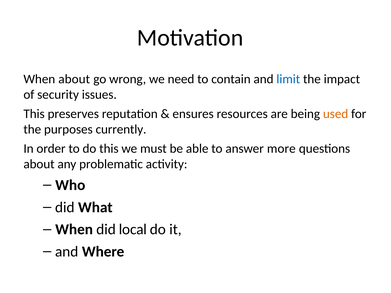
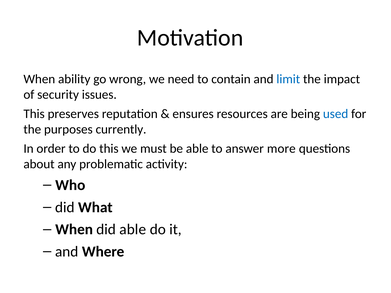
When about: about -> ability
used colour: orange -> blue
did local: local -> able
